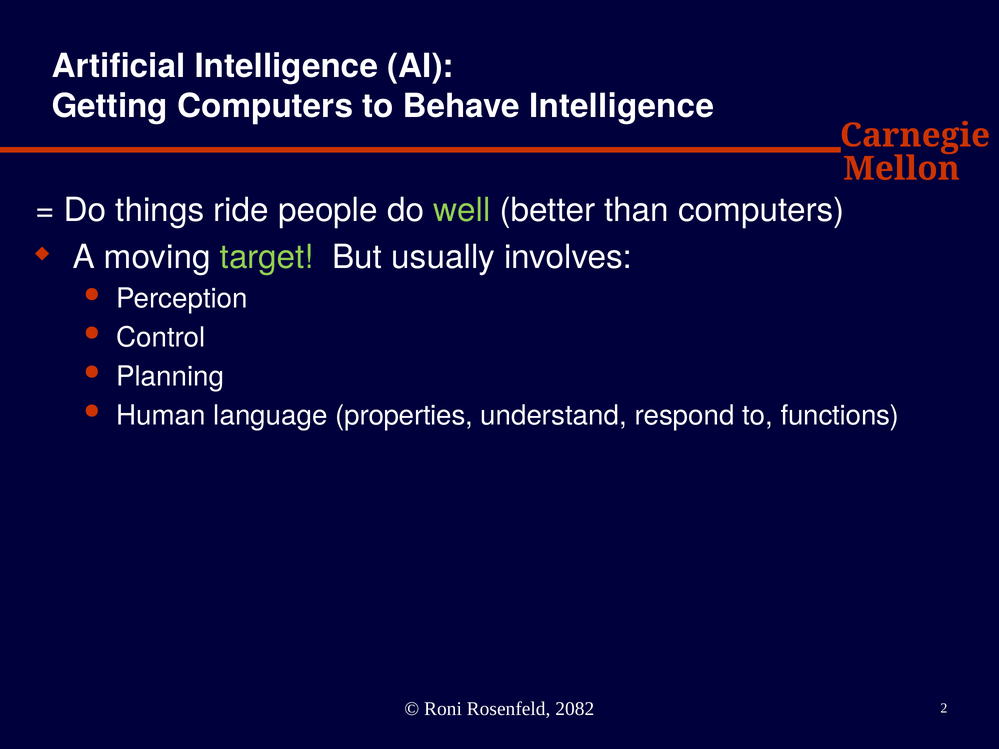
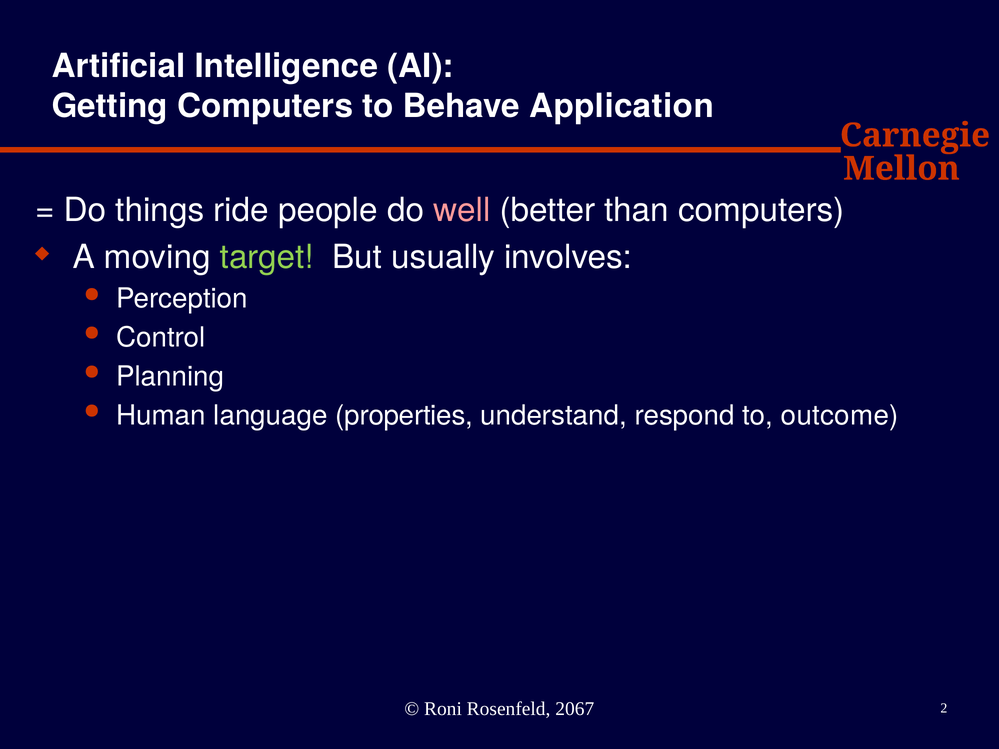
Behave Intelligence: Intelligence -> Application
well colour: light green -> pink
functions: functions -> outcome
2082: 2082 -> 2067
